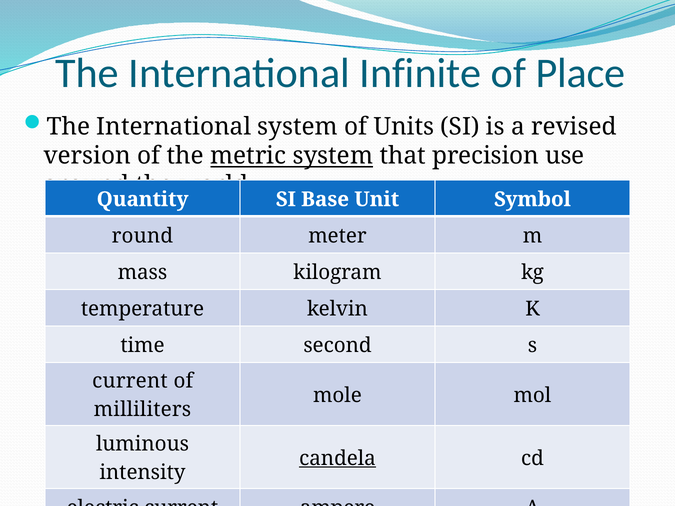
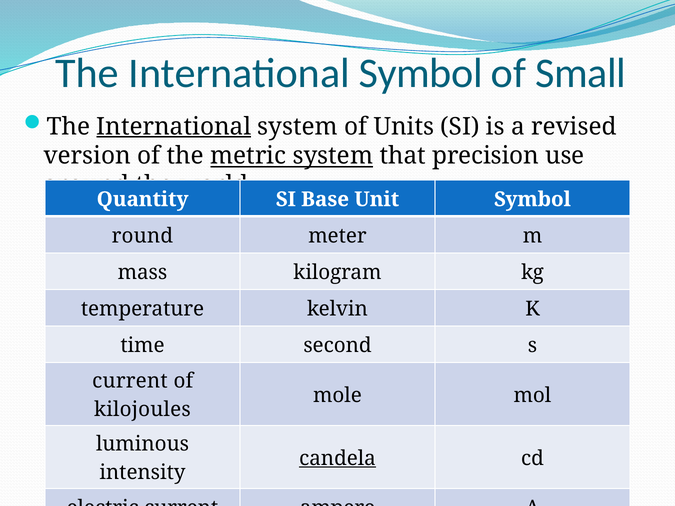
International Infinite: Infinite -> Symbol
Place: Place -> Small
International at (174, 127) underline: none -> present
milliliters: milliliters -> kilojoules
